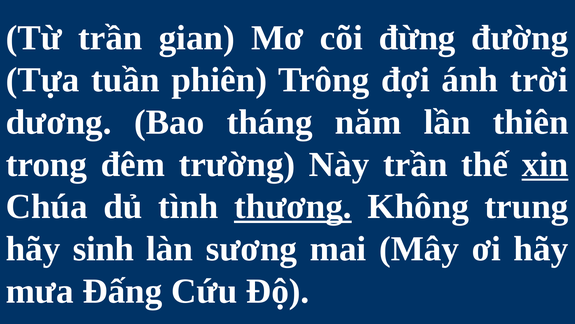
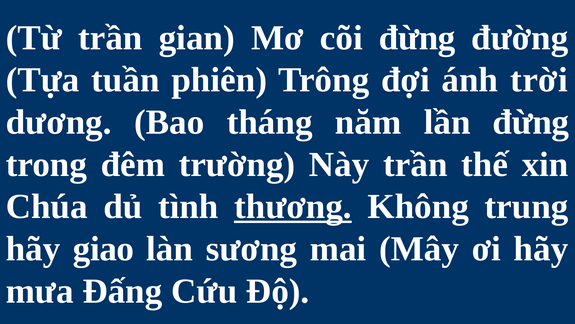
lần thiên: thiên -> đừng
xin underline: present -> none
sinh: sinh -> giao
